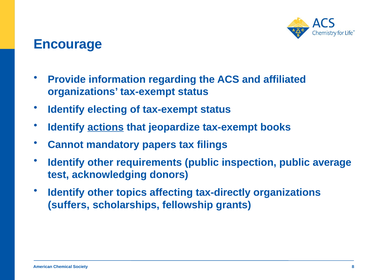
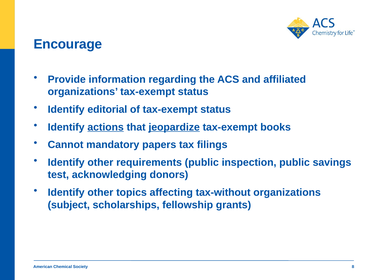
electing: electing -> editorial
jeopardize underline: none -> present
average: average -> savings
tax-directly: tax-directly -> tax-without
suffers: suffers -> subject
